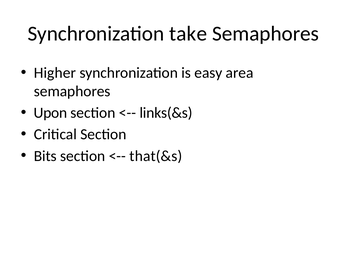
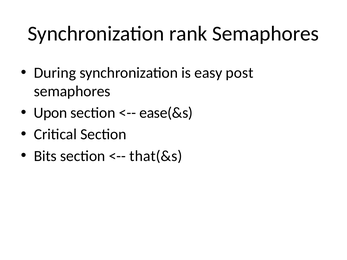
take: take -> rank
Higher: Higher -> During
area: area -> post
links(&s: links(&s -> ease(&s
